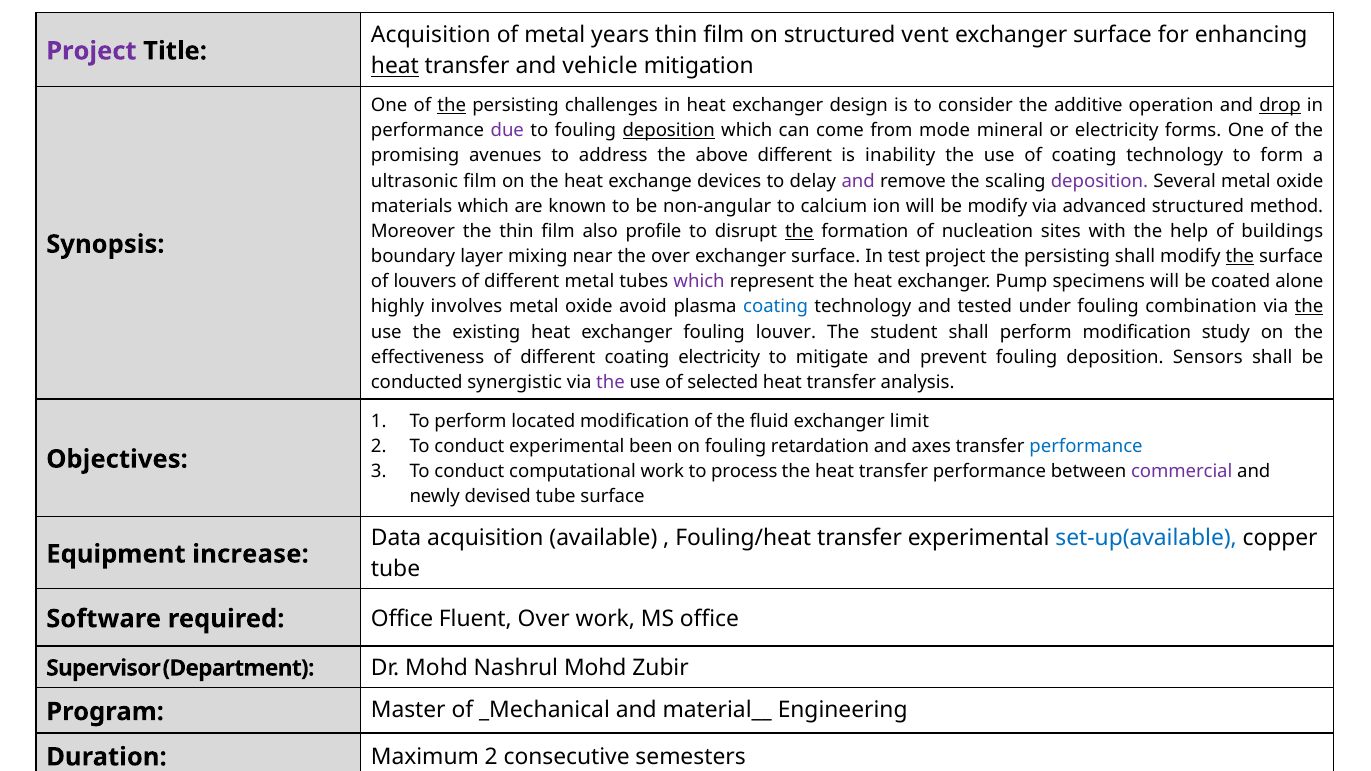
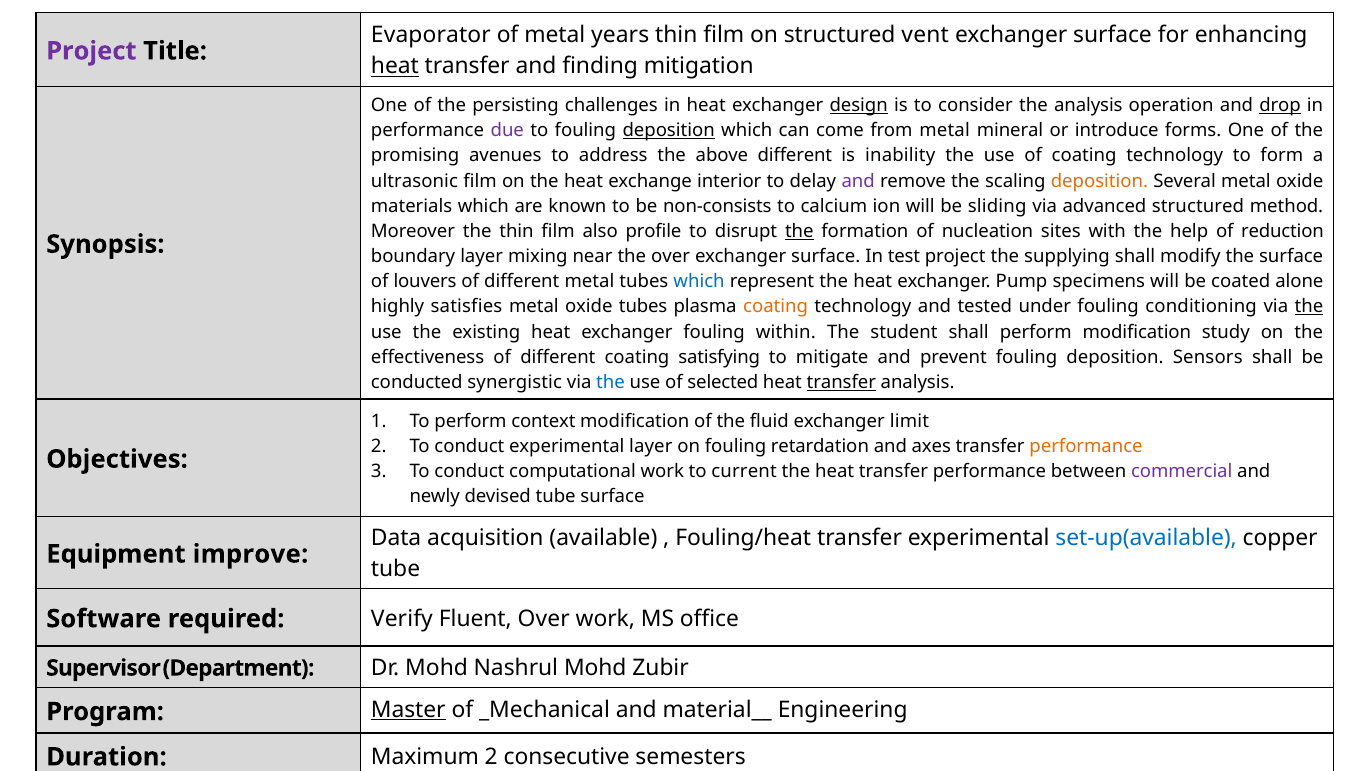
Acquisition at (431, 35): Acquisition -> Evaporator
vehicle: vehicle -> finding
the at (452, 105) underline: present -> none
design underline: none -> present
the additive: additive -> analysis
from mode: mode -> metal
or electricity: electricity -> introduce
devices: devices -> interior
deposition at (1099, 181) colour: purple -> orange
non-angular: non-angular -> non-consists
be modify: modify -> sliding
buildings: buildings -> reduction
project the persisting: persisting -> supplying
the at (1240, 256) underline: present -> none
which at (699, 282) colour: purple -> blue
involves: involves -> satisfies
oxide avoid: avoid -> tubes
coating at (776, 307) colour: blue -> orange
combination: combination -> conditioning
louver: louver -> within
coating electricity: electricity -> satisfying
the at (611, 382) colour: purple -> blue
transfer at (841, 382) underline: none -> present
located: located -> context
experimental been: been -> layer
performance at (1086, 446) colour: blue -> orange
process: process -> current
increase: increase -> improve
required Office: Office -> Verify
Master underline: none -> present
